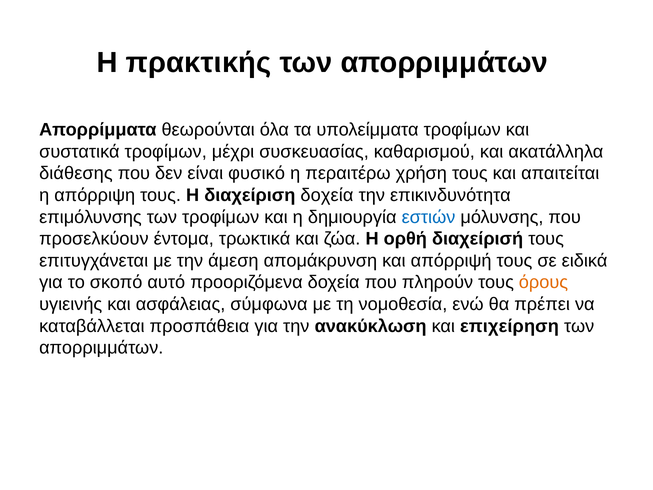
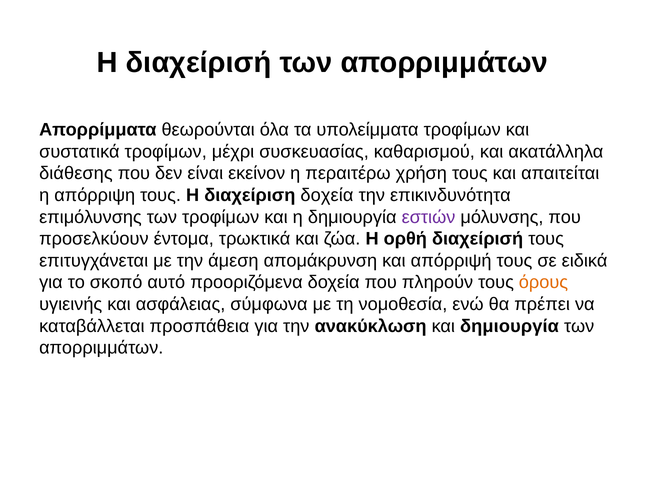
Η πρακτικής: πρακτικής -> διαχείρισή
φυσικό: φυσικό -> εκείνον
εστιών colour: blue -> purple
και επιχείρηση: επιχείρηση -> δημιουργία
